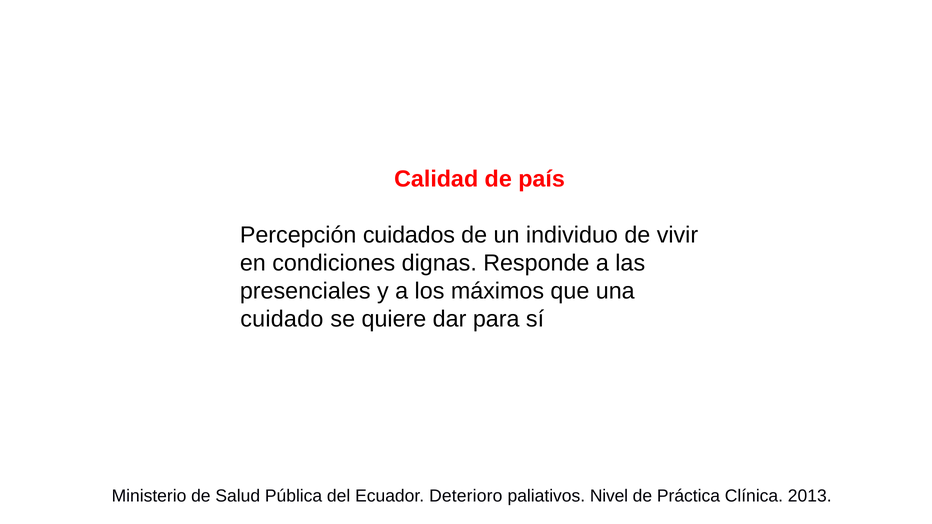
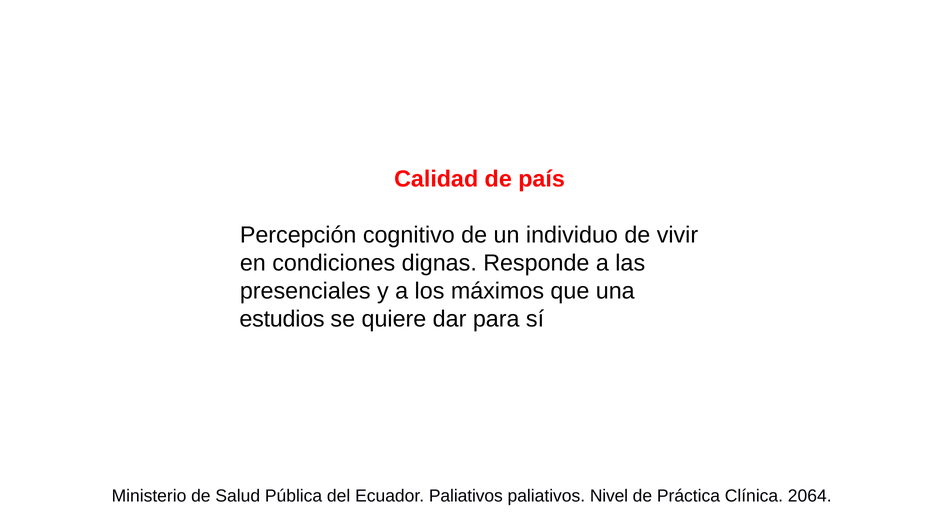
cuidados: cuidados -> cognitivo
cuidado: cuidado -> estudios
Ecuador Deterioro: Deterioro -> Paliativos
2013: 2013 -> 2064
